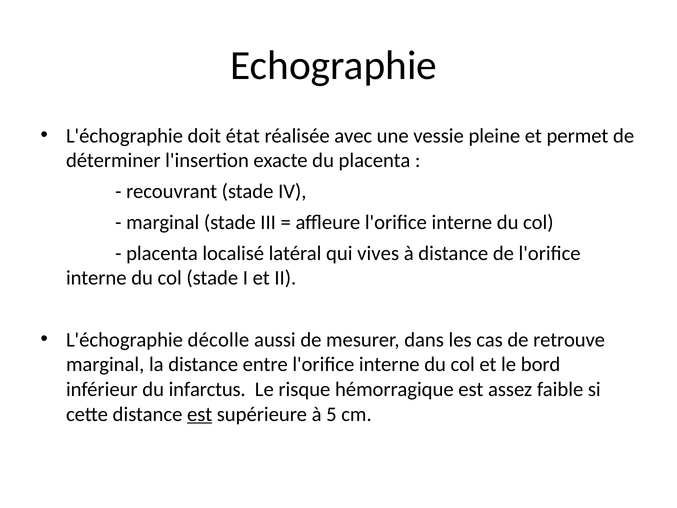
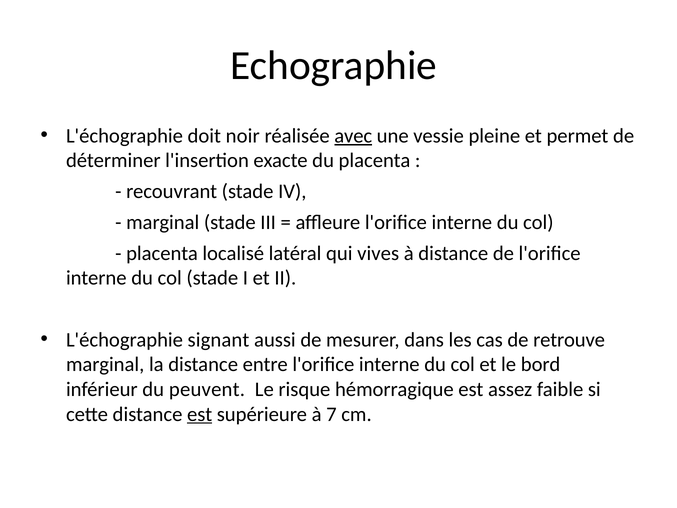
état: état -> noir
avec underline: none -> present
décolle: décolle -> signant
infarctus: infarctus -> peuvent
5: 5 -> 7
